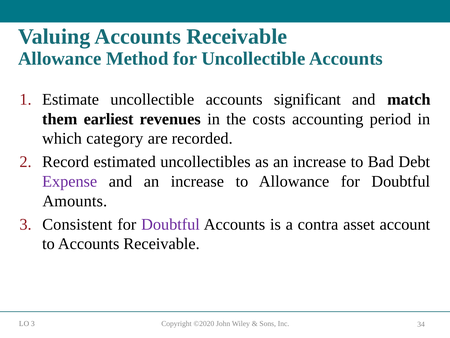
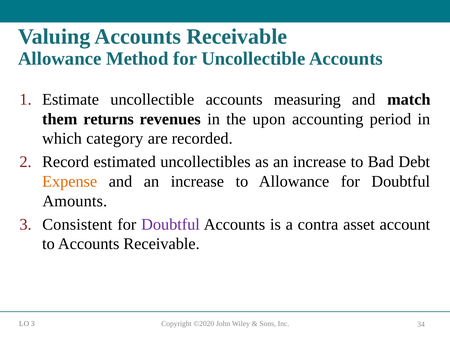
significant: significant -> measuring
earliest: earliest -> returns
costs: costs -> upon
Expense colour: purple -> orange
